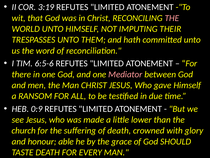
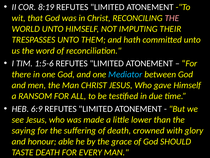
3:19: 3:19 -> 8:19
6:5-6: 6:5-6 -> 1:5-6
Mediator colour: pink -> light blue
0:9: 0:9 -> 6:9
church: church -> saying
